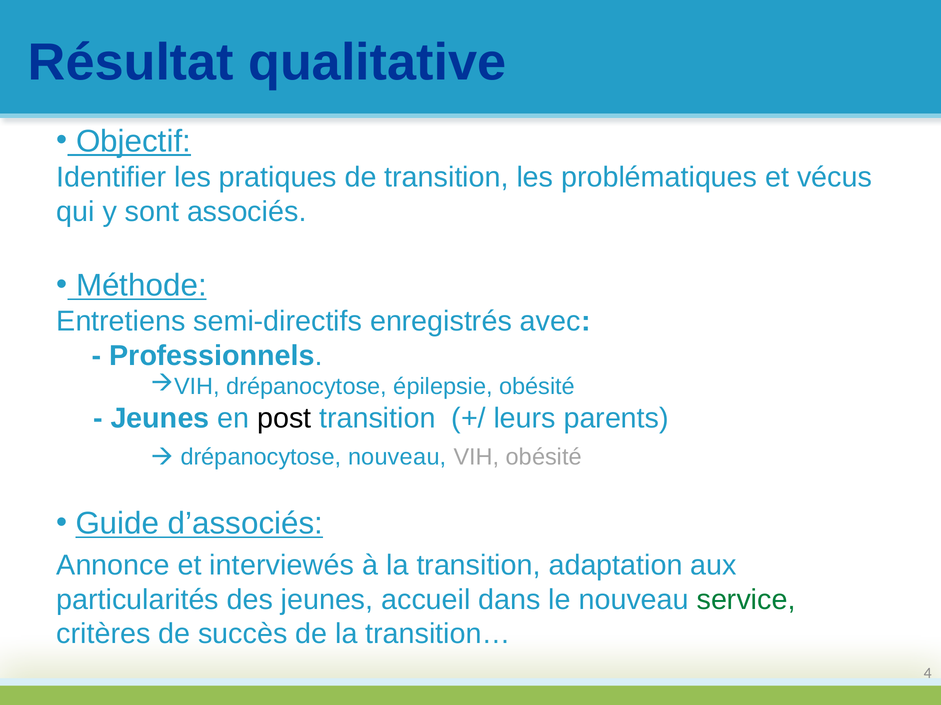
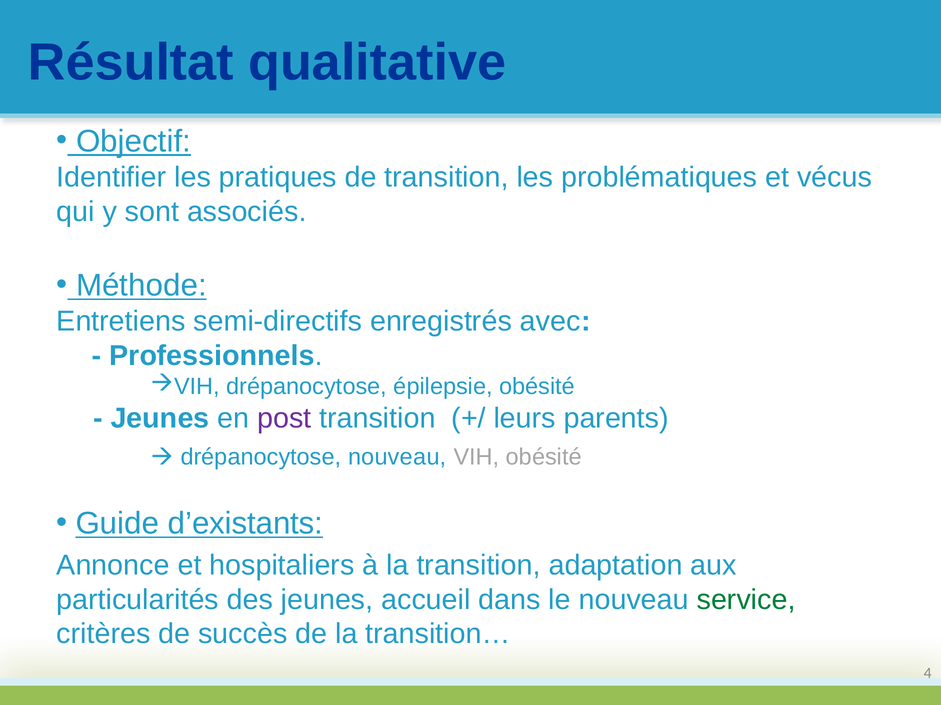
post colour: black -> purple
d’associés: d’associés -> d’existants
interviewés: interviewés -> hospitaliers
